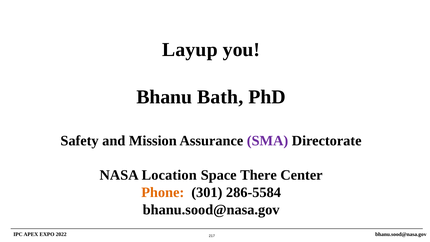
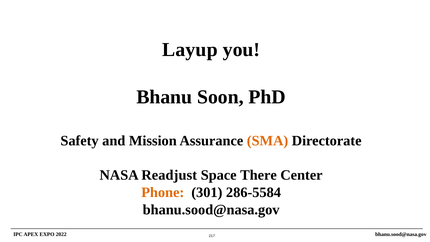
Bath: Bath -> Soon
SMA colour: purple -> orange
Location: Location -> Readjust
